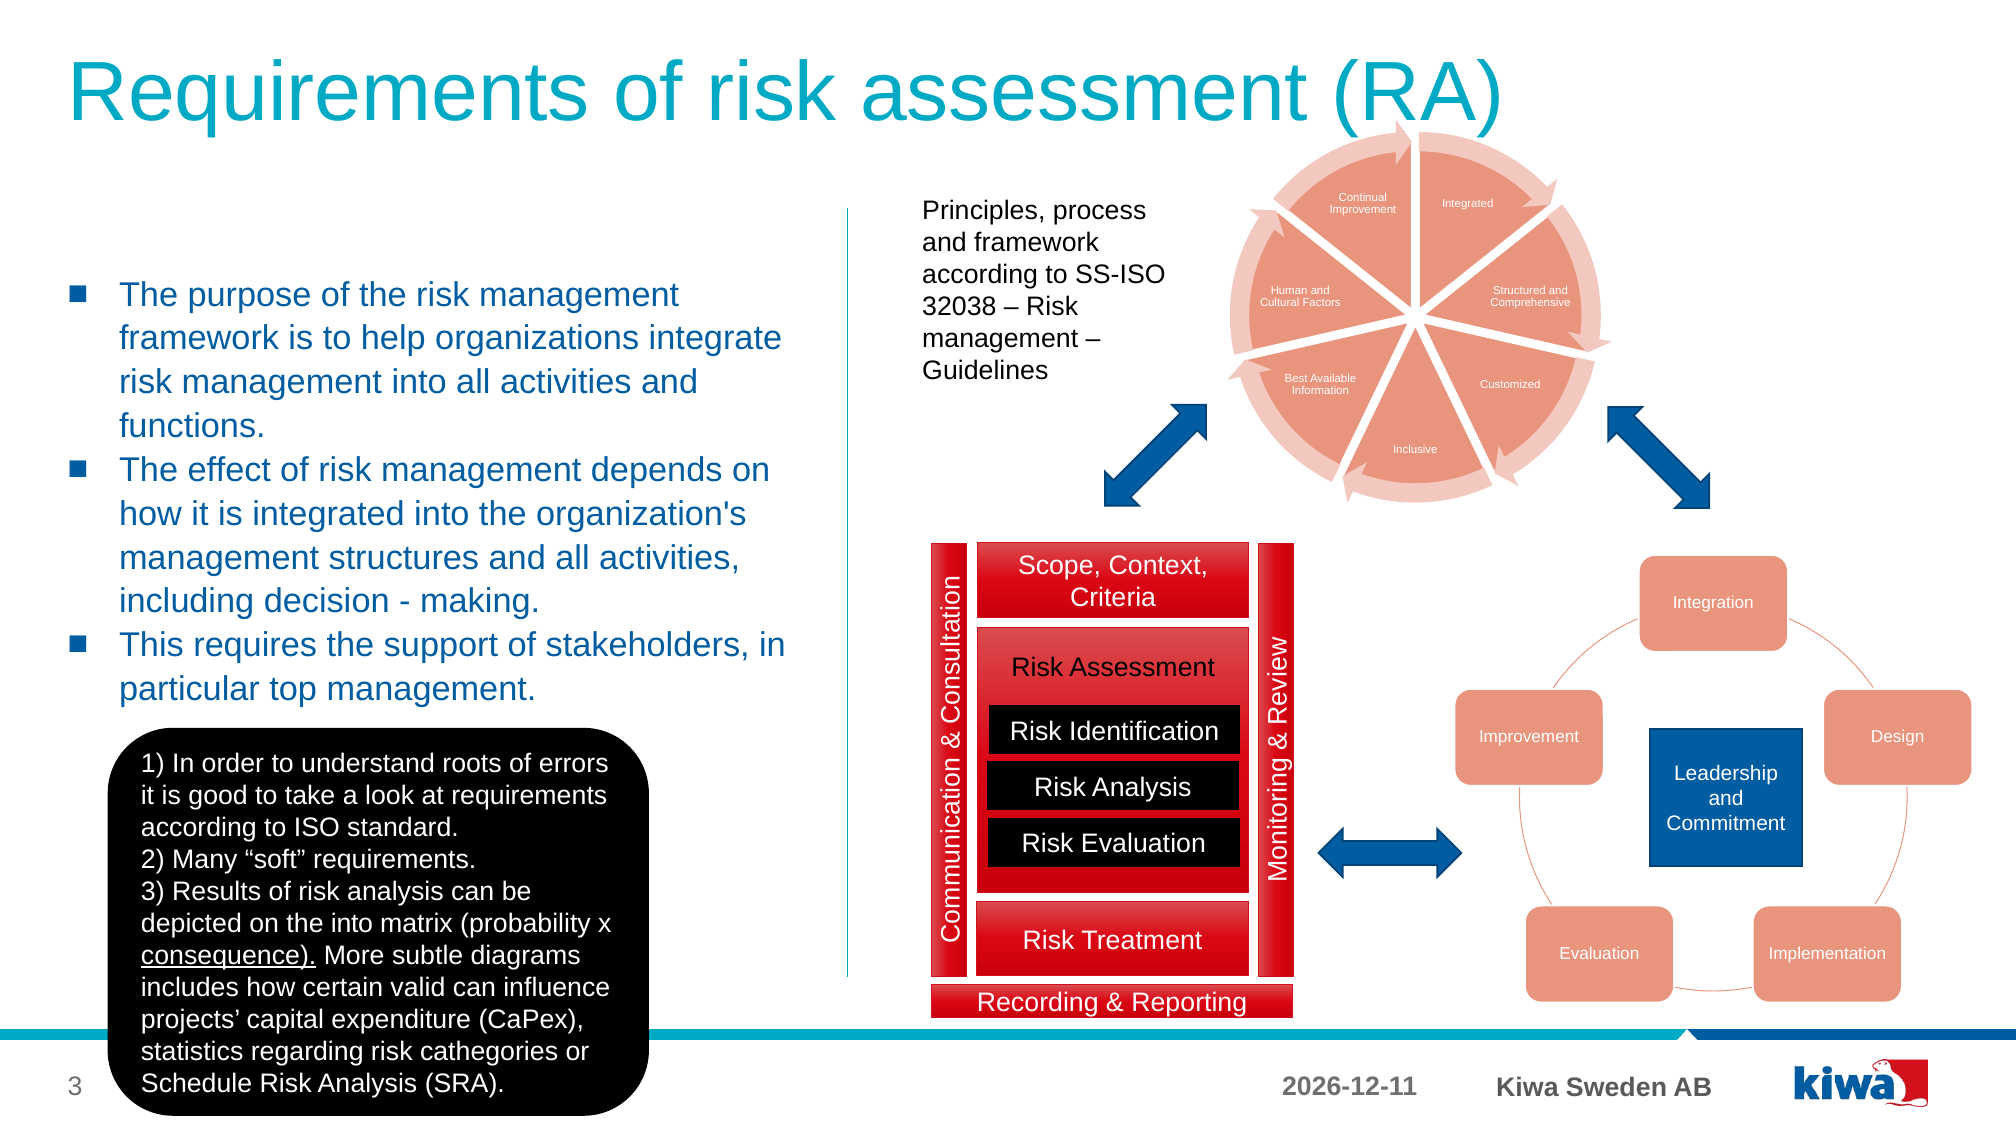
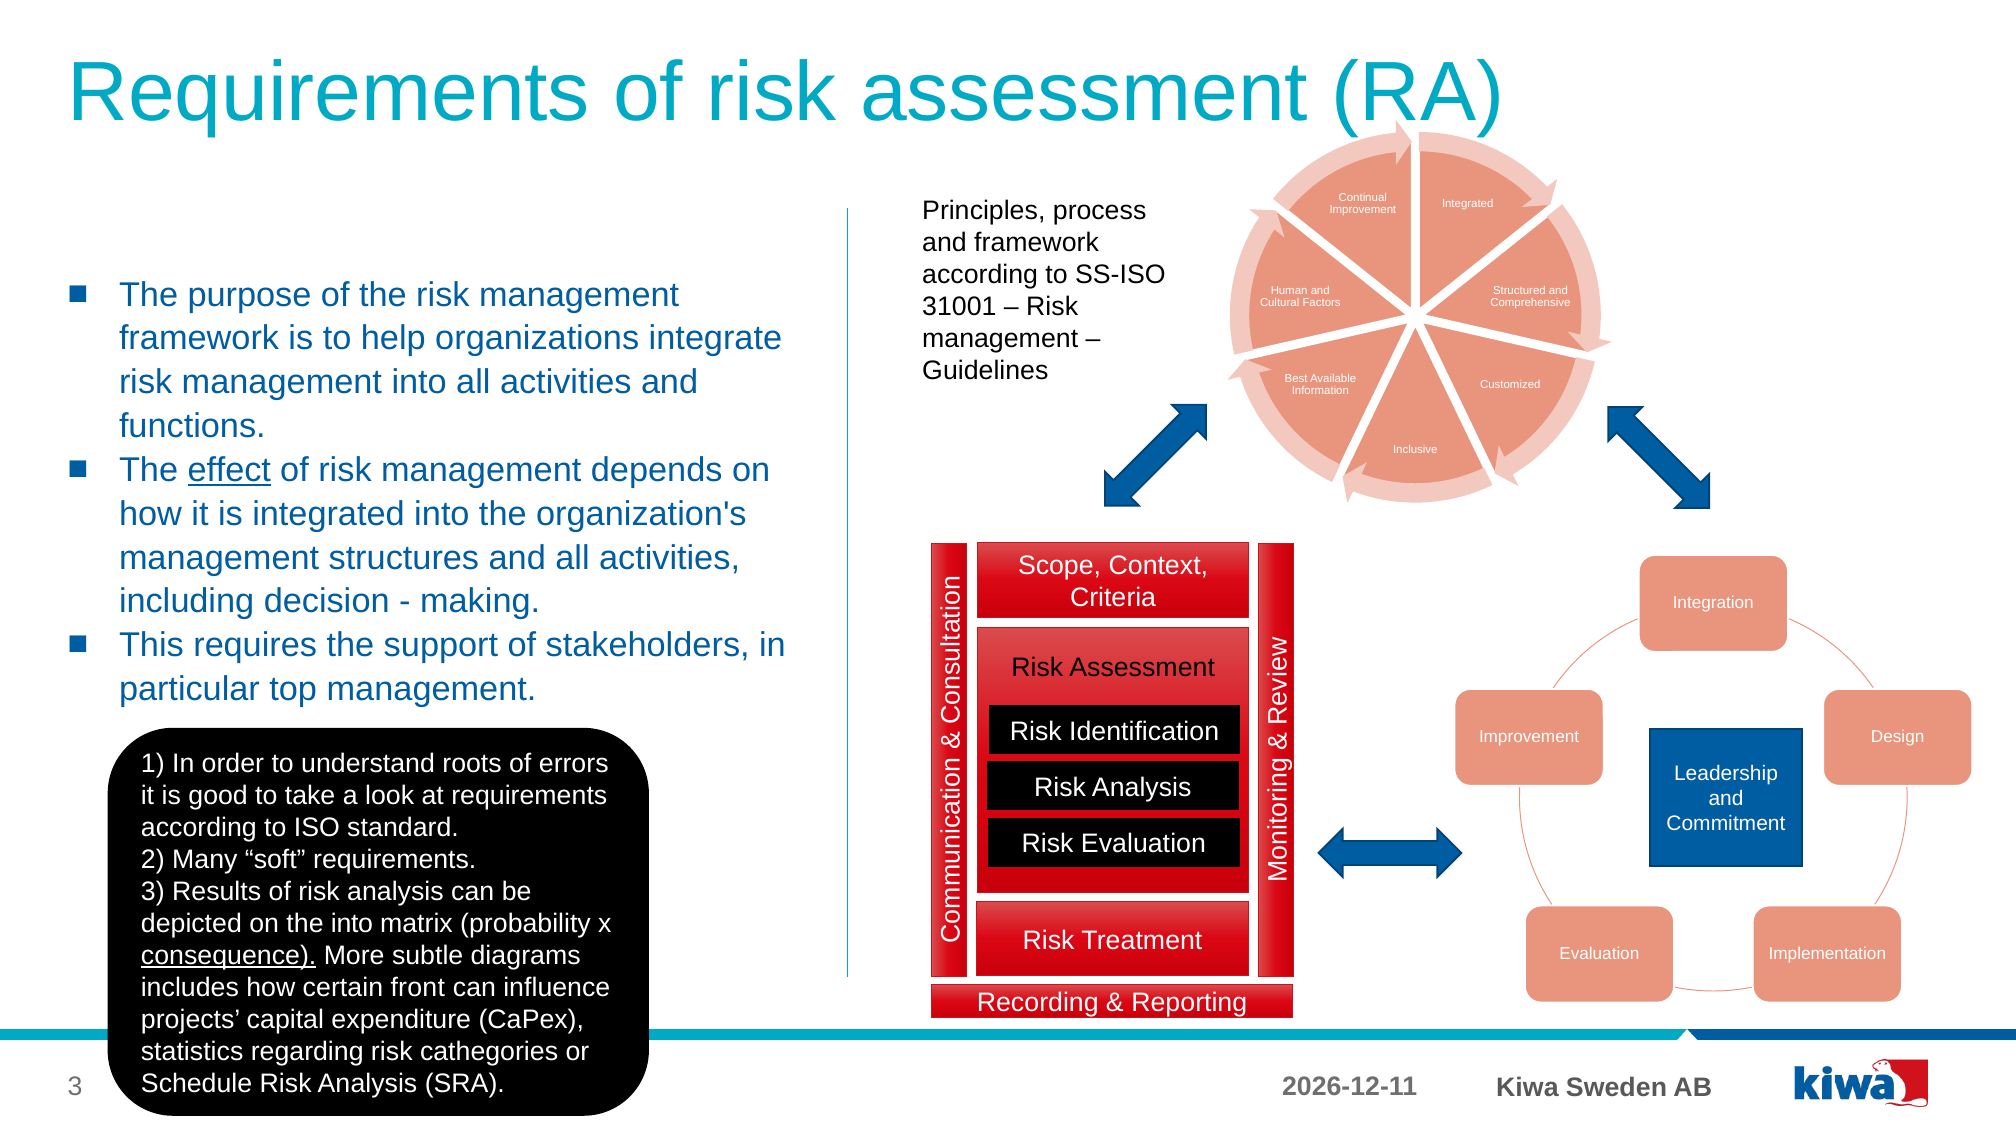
32038: 32038 -> 31001
effect underline: none -> present
valid: valid -> front
